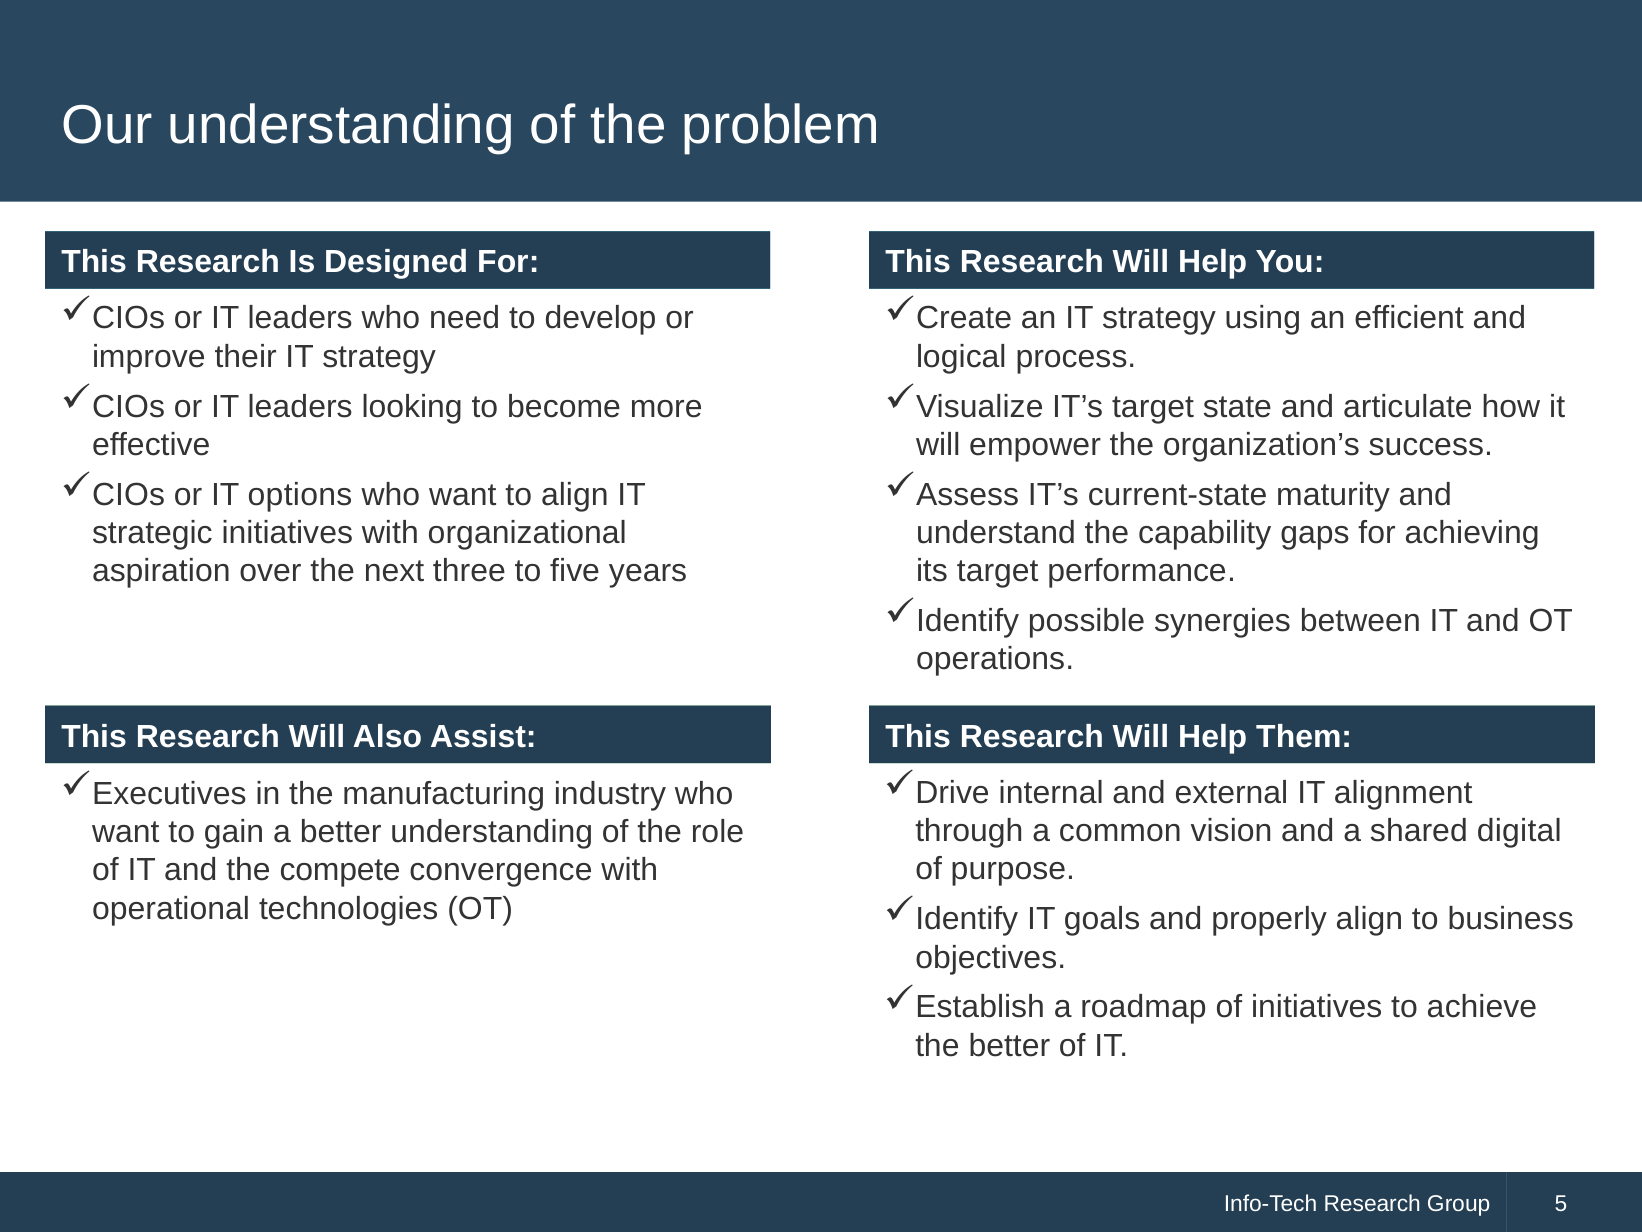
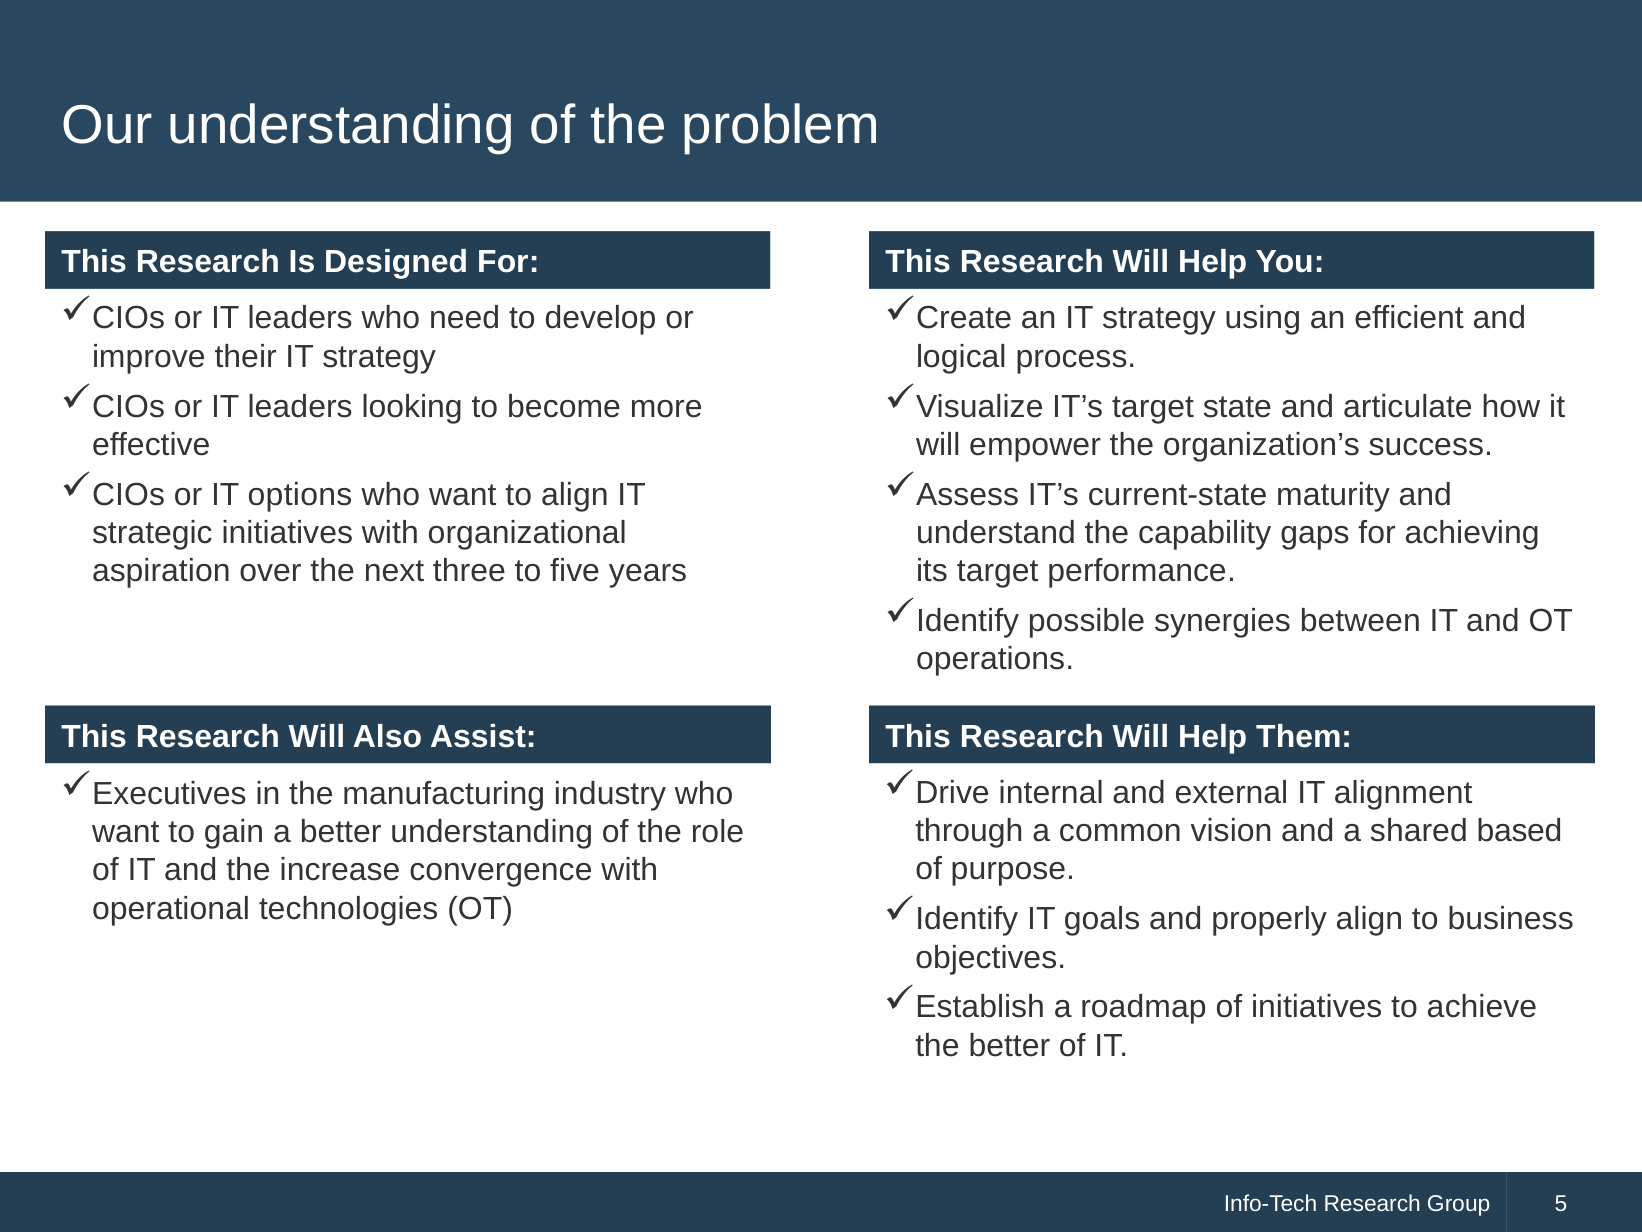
digital: digital -> based
compete: compete -> increase
